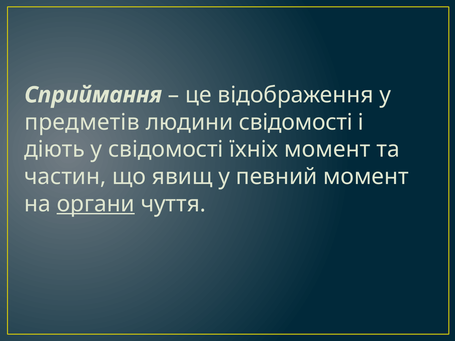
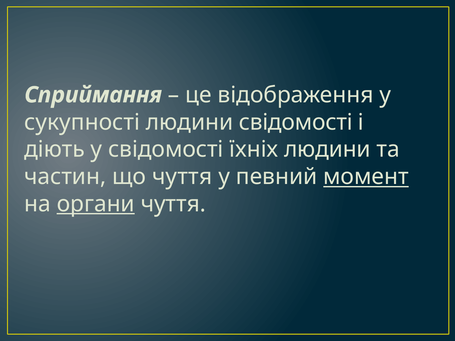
предметів: предметів -> сукупності
їхніх момент: момент -> людини
що явищ: явищ -> чуття
момент at (366, 177) underline: none -> present
